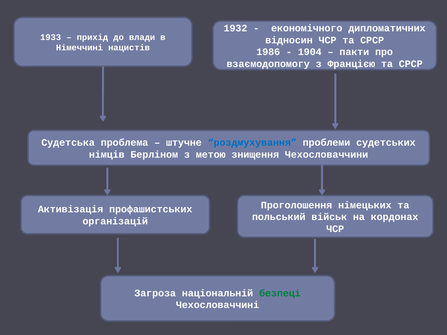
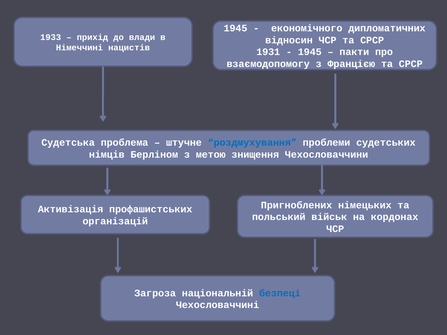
1932 at (236, 28): 1932 -> 1945
1986: 1986 -> 1931
1904 at (310, 52): 1904 -> 1945
Проголошення: Проголошення -> Пригноблених
безпеці colour: green -> blue
